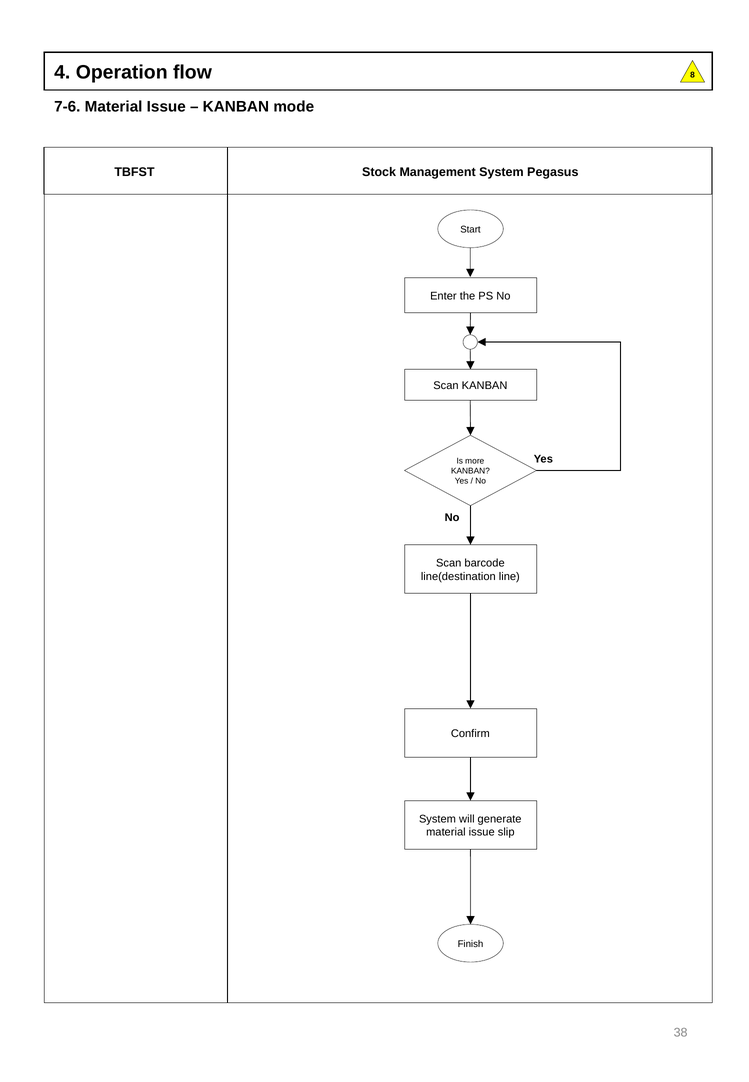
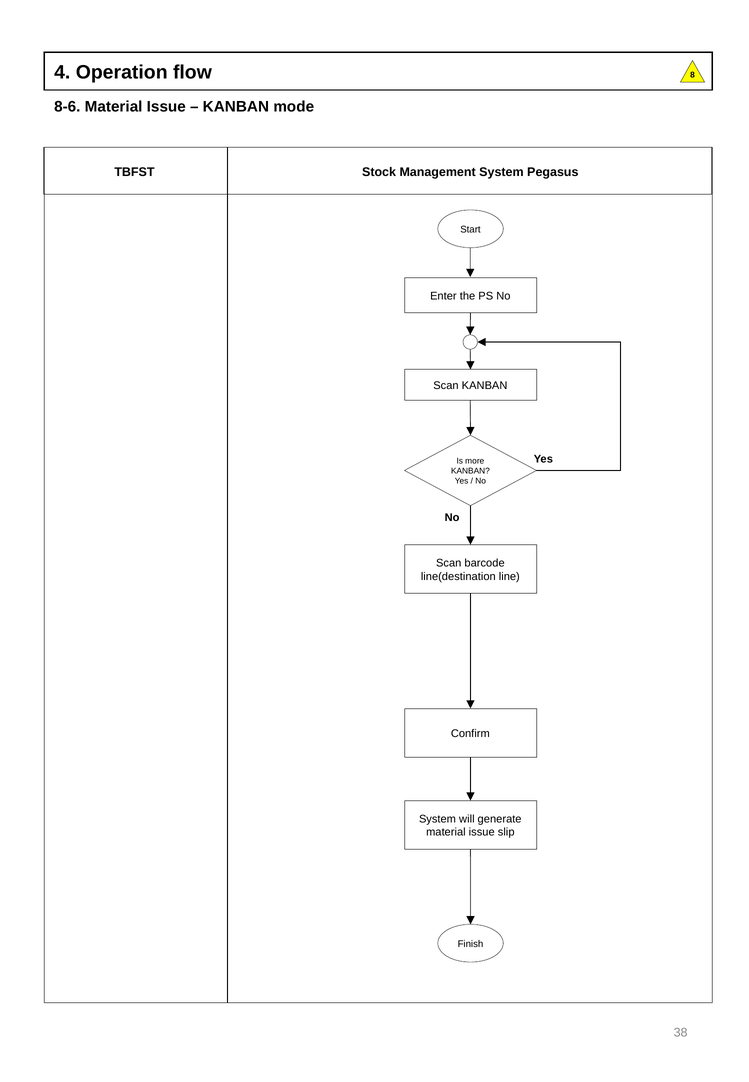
7-6: 7-6 -> 8-6
